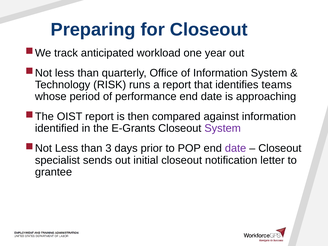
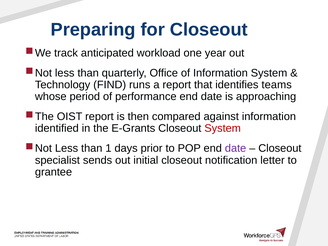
RISK: RISK -> FIND
System at (223, 128) colour: purple -> red
3: 3 -> 1
